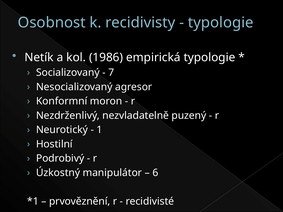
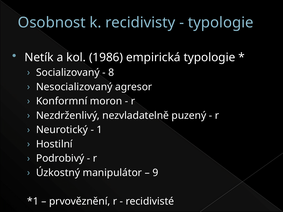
7: 7 -> 8
6: 6 -> 9
